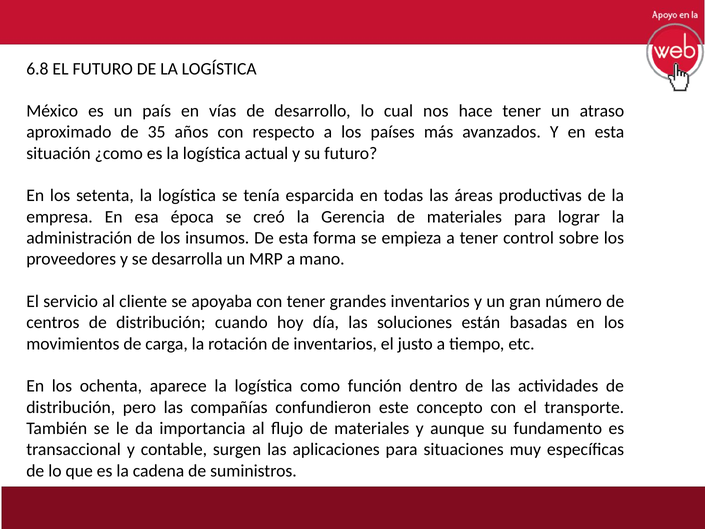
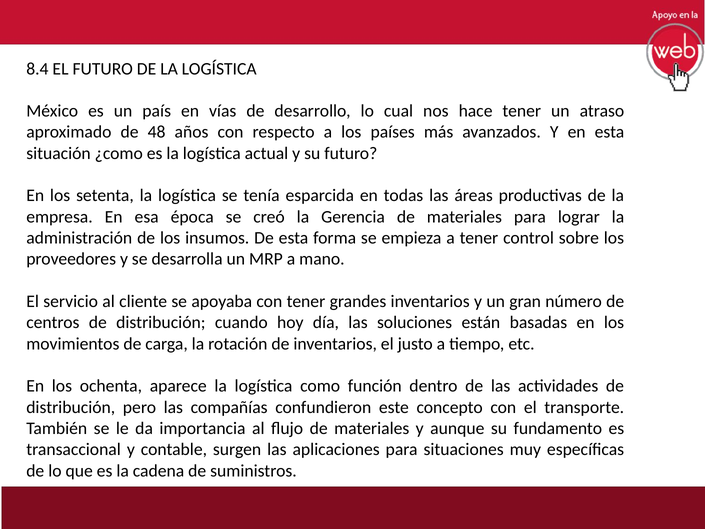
6.8: 6.8 -> 8.4
35: 35 -> 48
